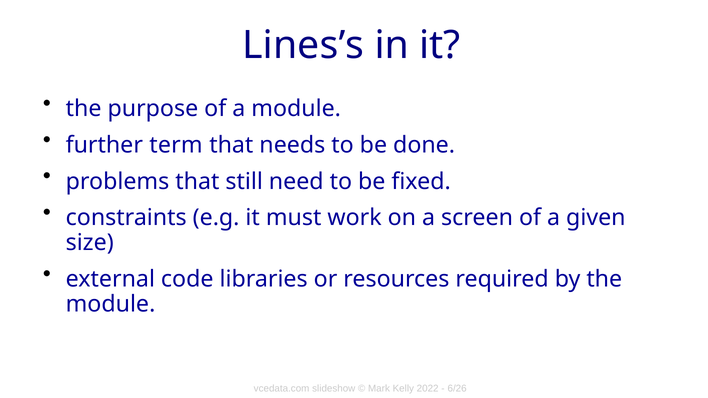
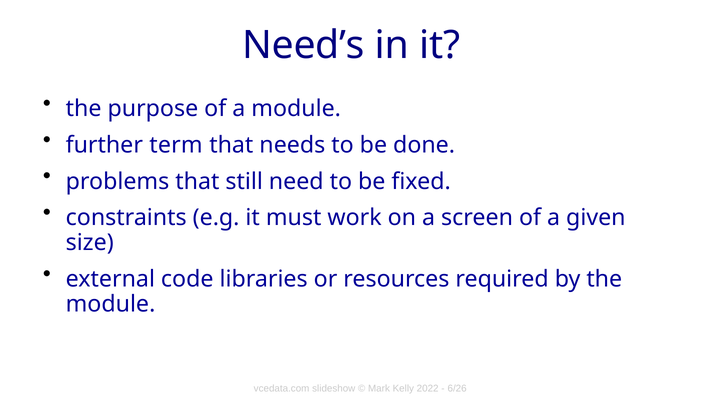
Lines’s: Lines’s -> Need’s
